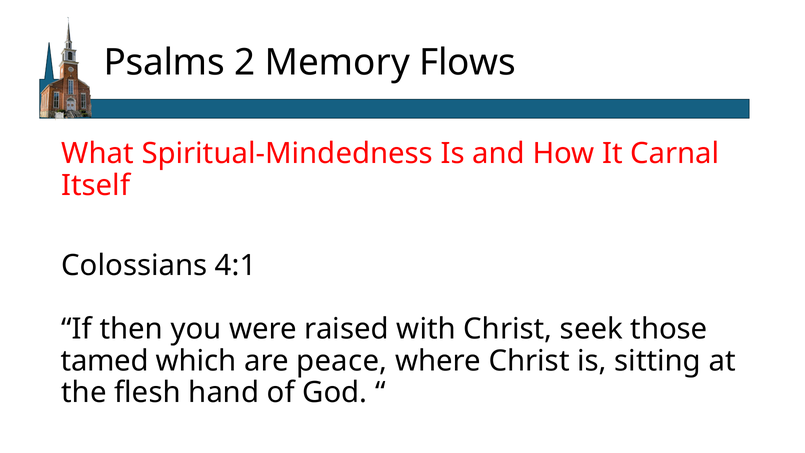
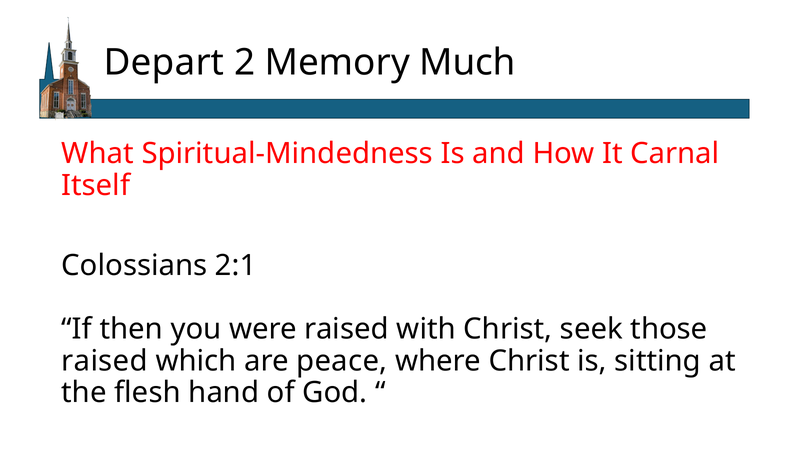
Psalms: Psalms -> Depart
Flows: Flows -> Much
4:1: 4:1 -> 2:1
tamed at (105, 361): tamed -> raised
